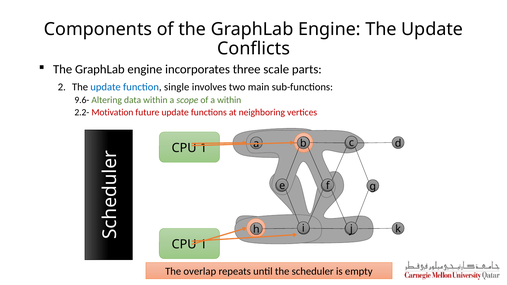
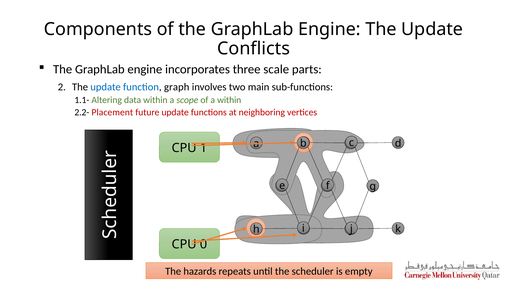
single: single -> graph
9.6-: 9.6- -> 1.1-
Motivation: Motivation -> Placement
1 at (204, 245): 1 -> 0
overlap: overlap -> hazards
